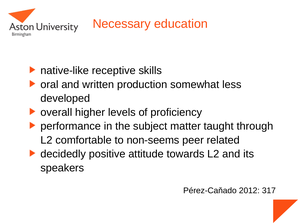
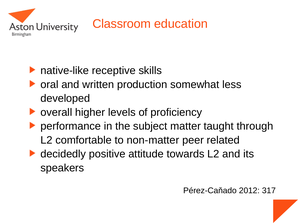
Necessary: Necessary -> Classroom
non-seems: non-seems -> non-matter
